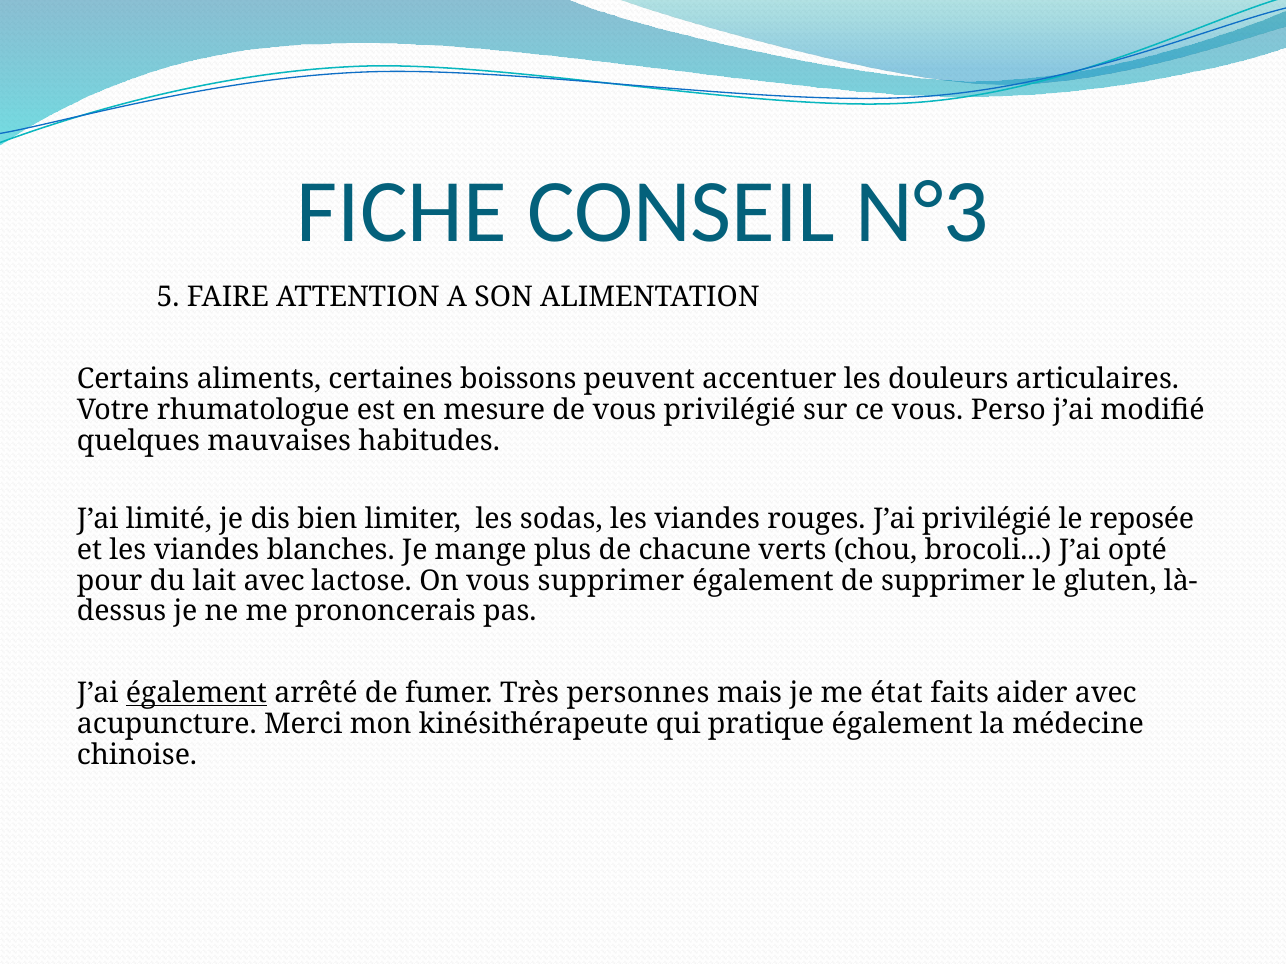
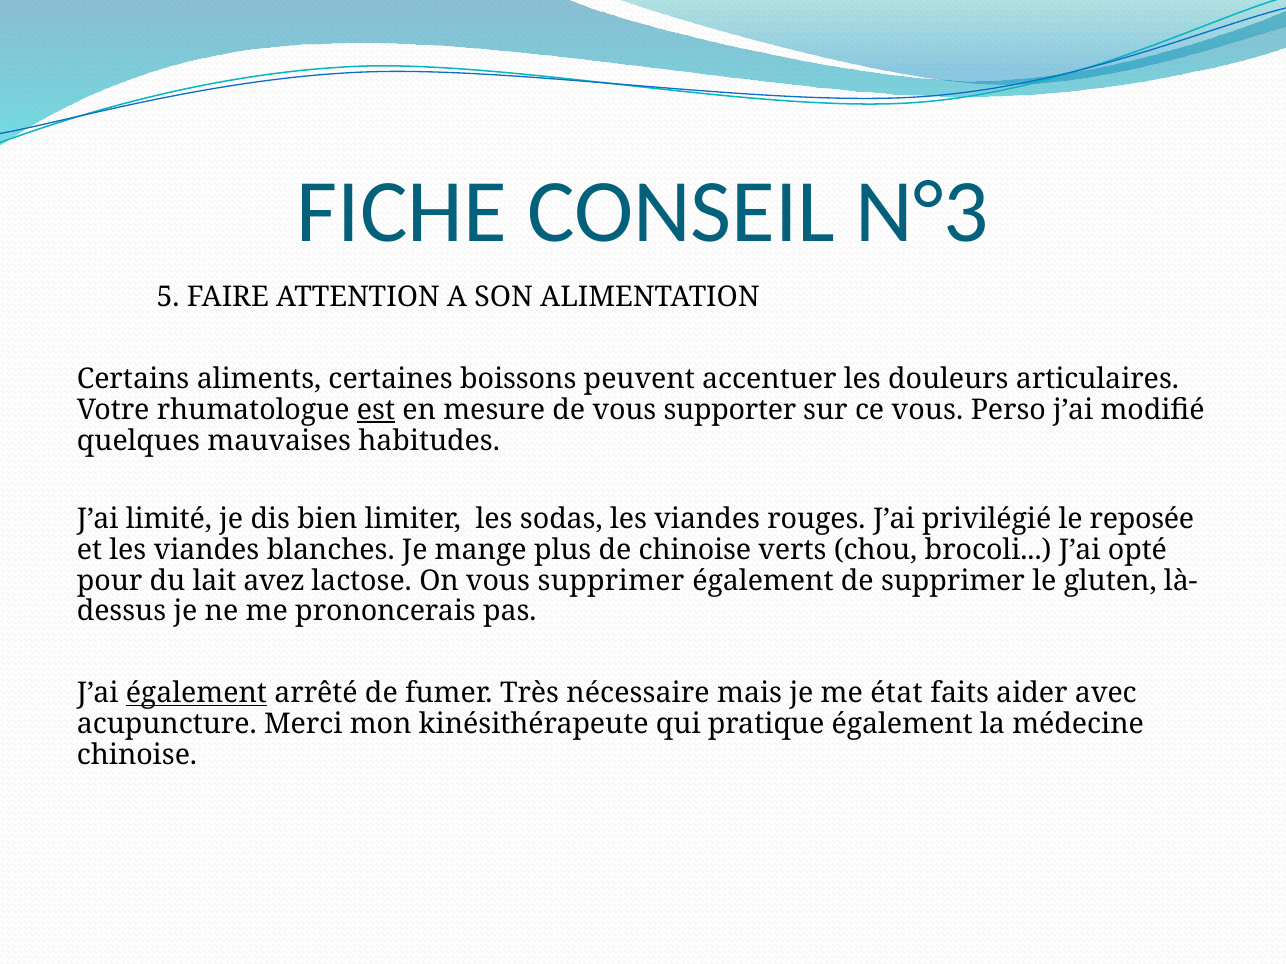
est underline: none -> present
vous privilégié: privilégié -> supporter
de chacune: chacune -> chinoise
lait avec: avec -> avez
personnes: personnes -> nécessaire
